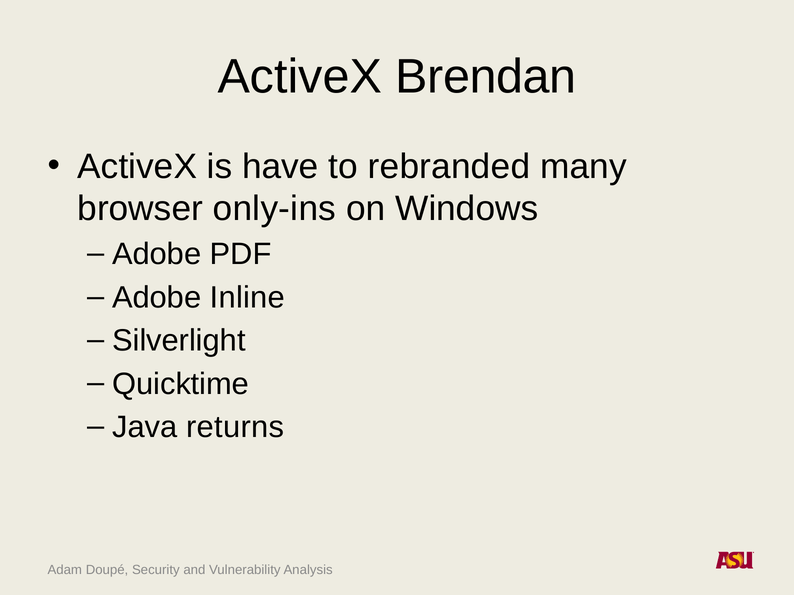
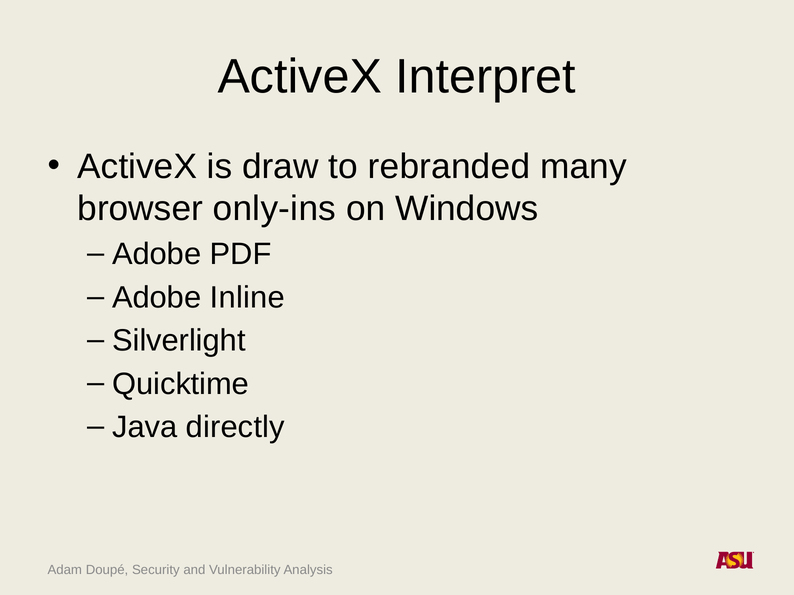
Brendan: Brendan -> Interpret
have: have -> draw
returns: returns -> directly
